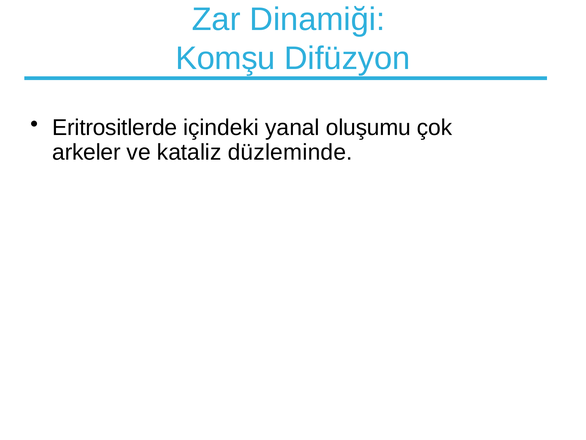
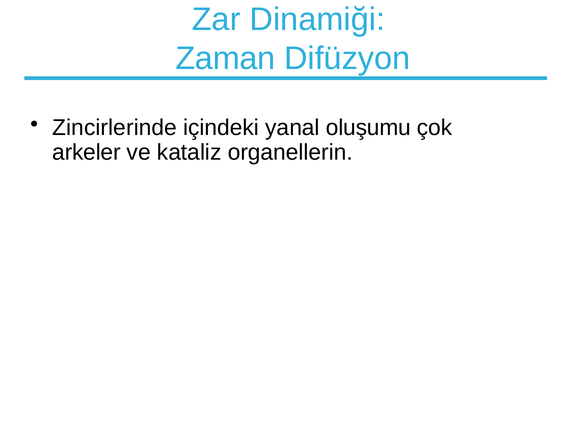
Komşu: Komşu -> Zaman
Eritrositlerde: Eritrositlerde -> Zincirlerinde
düzleminde: düzleminde -> organellerin
